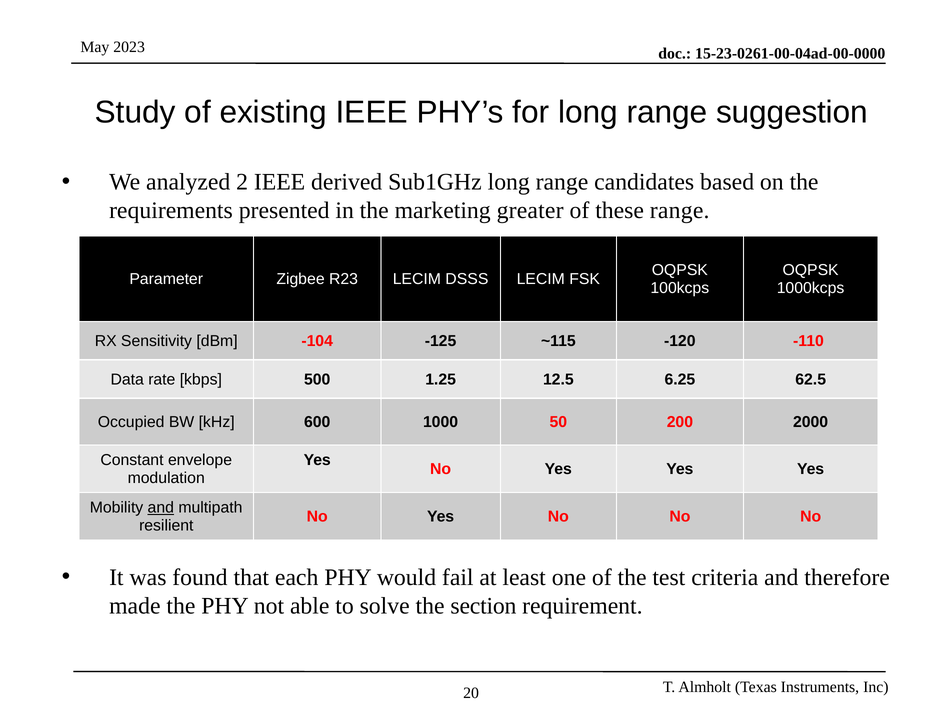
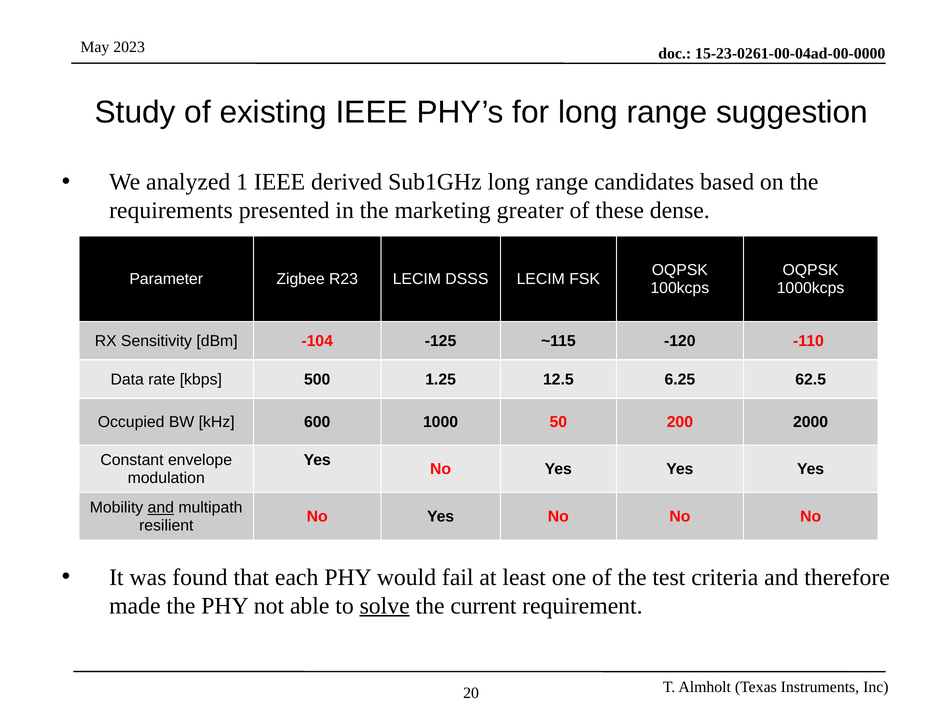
2: 2 -> 1
these range: range -> dense
solve underline: none -> present
section: section -> current
